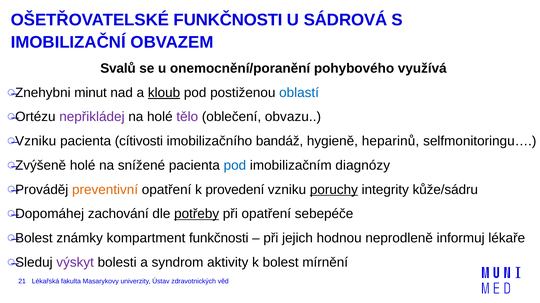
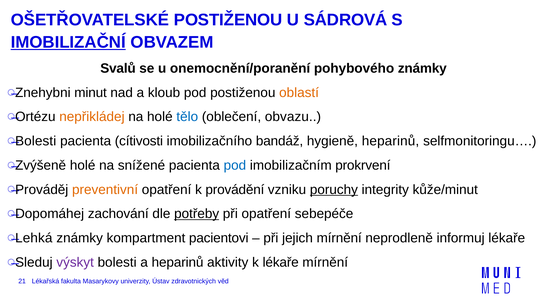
OŠETŘOVATELSKÉ FUNKČNOSTI: FUNKČNOSTI -> POSTIŽENOU
IMOBILIZAČNÍ underline: none -> present
pohybového využívá: využívá -> známky
kloub underline: present -> none
oblastí colour: blue -> orange
nepřikládej colour: purple -> orange
tělo colour: purple -> blue
Vzniku at (36, 141): Vzniku -> Bolesti
diagnózy: diagnózy -> prokrvení
provedení: provedení -> provádění
kůže/sádru: kůže/sádru -> kůže/minut
Bolest at (34, 239): Bolest -> Lehká
kompartment funkčnosti: funkčnosti -> pacientovi
jejich hodnou: hodnou -> mírnění
a syndrom: syndrom -> heparinů
k bolest: bolest -> lékaře
